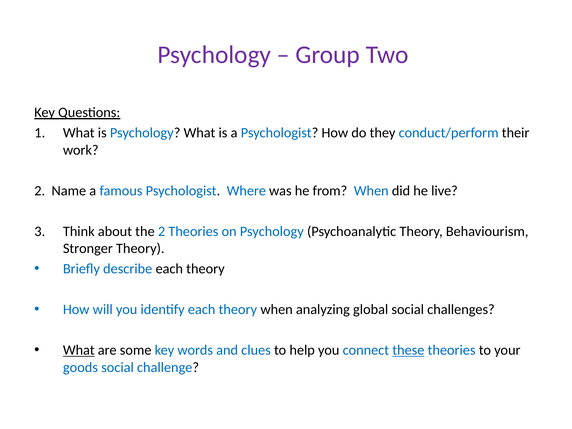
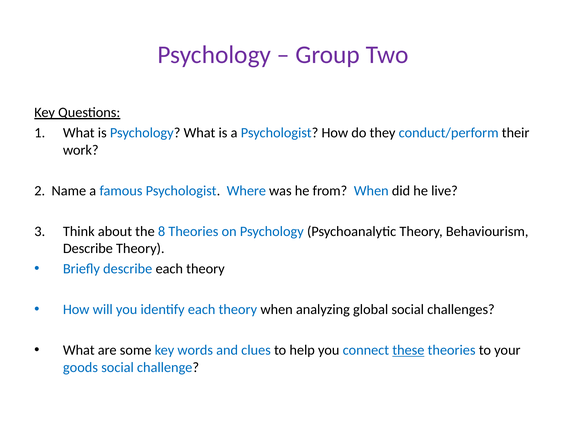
the 2: 2 -> 8
Stronger at (88, 249): Stronger -> Describe
What at (79, 350) underline: present -> none
